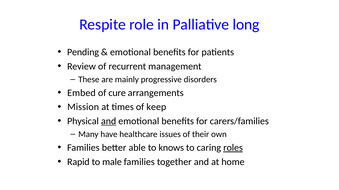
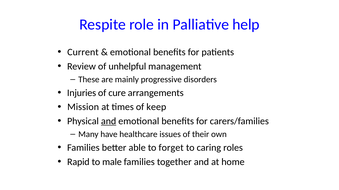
long: long -> help
Pending: Pending -> Current
recurrent: recurrent -> unhelpful
Embed: Embed -> Injuries
knows: knows -> forget
roles underline: present -> none
